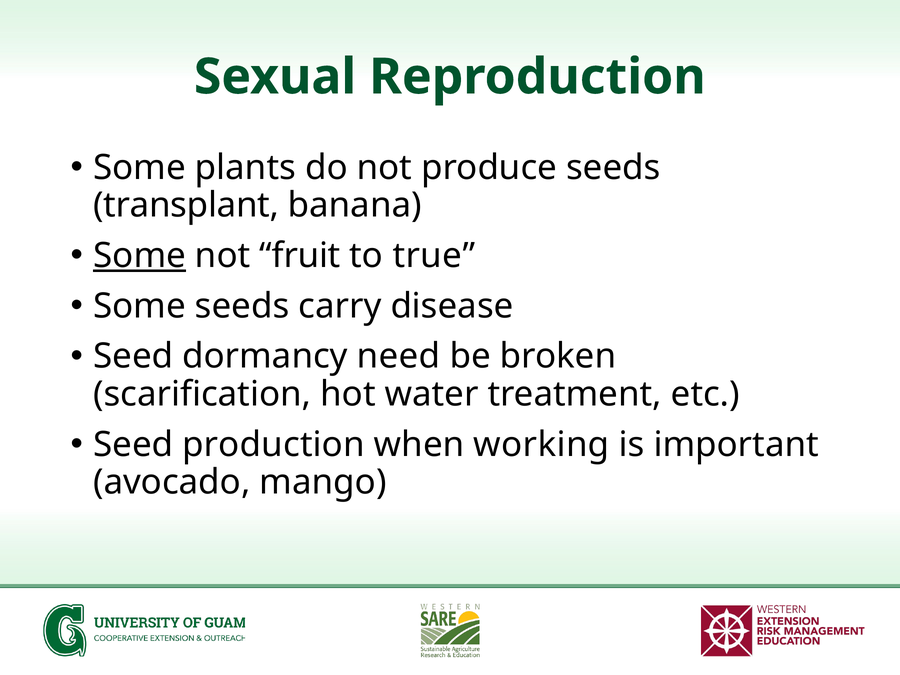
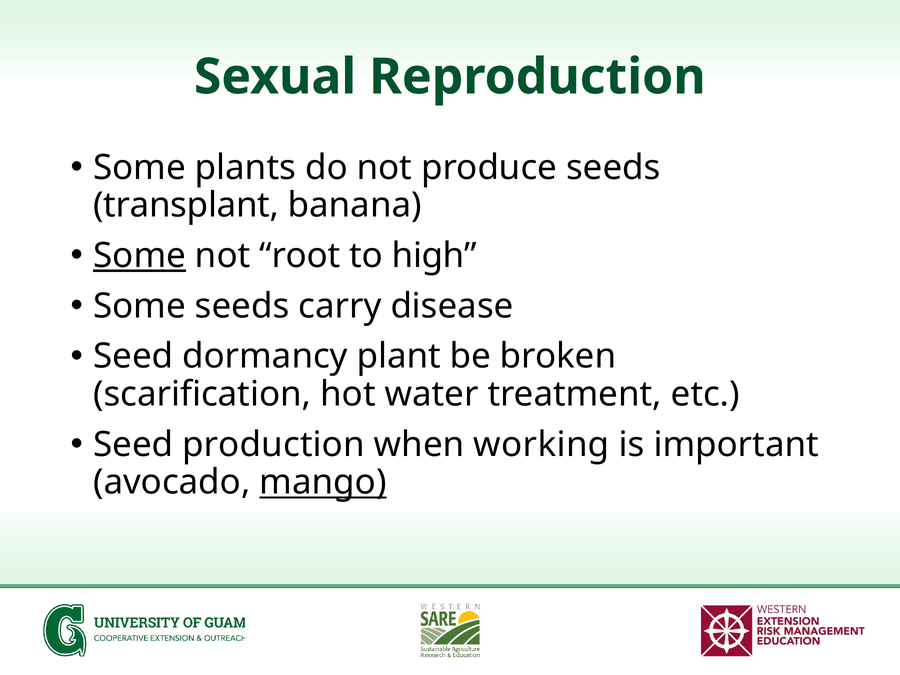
fruit: fruit -> root
true: true -> high
need: need -> plant
mango underline: none -> present
